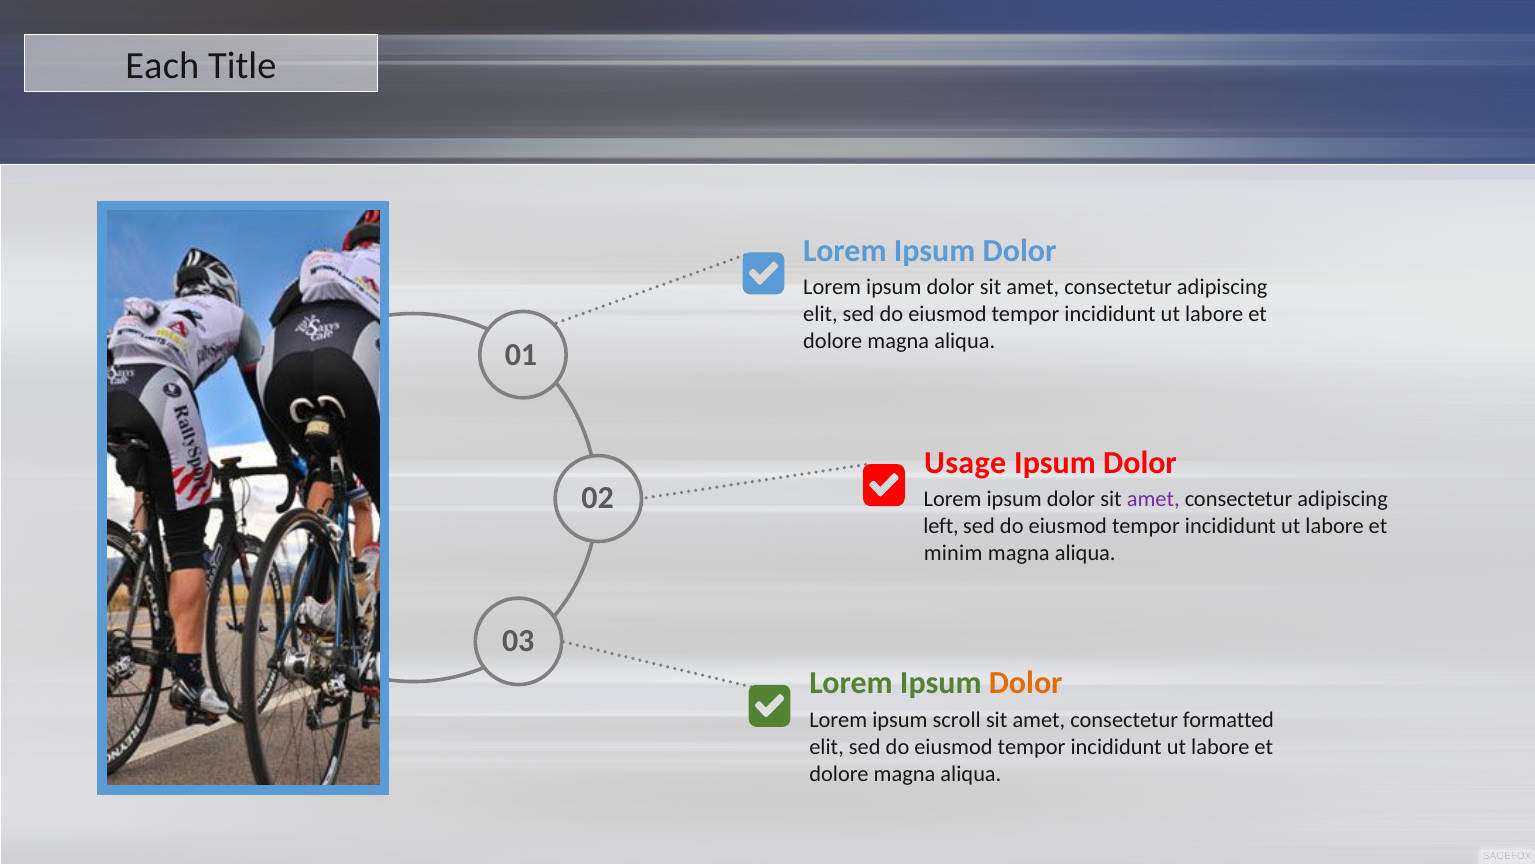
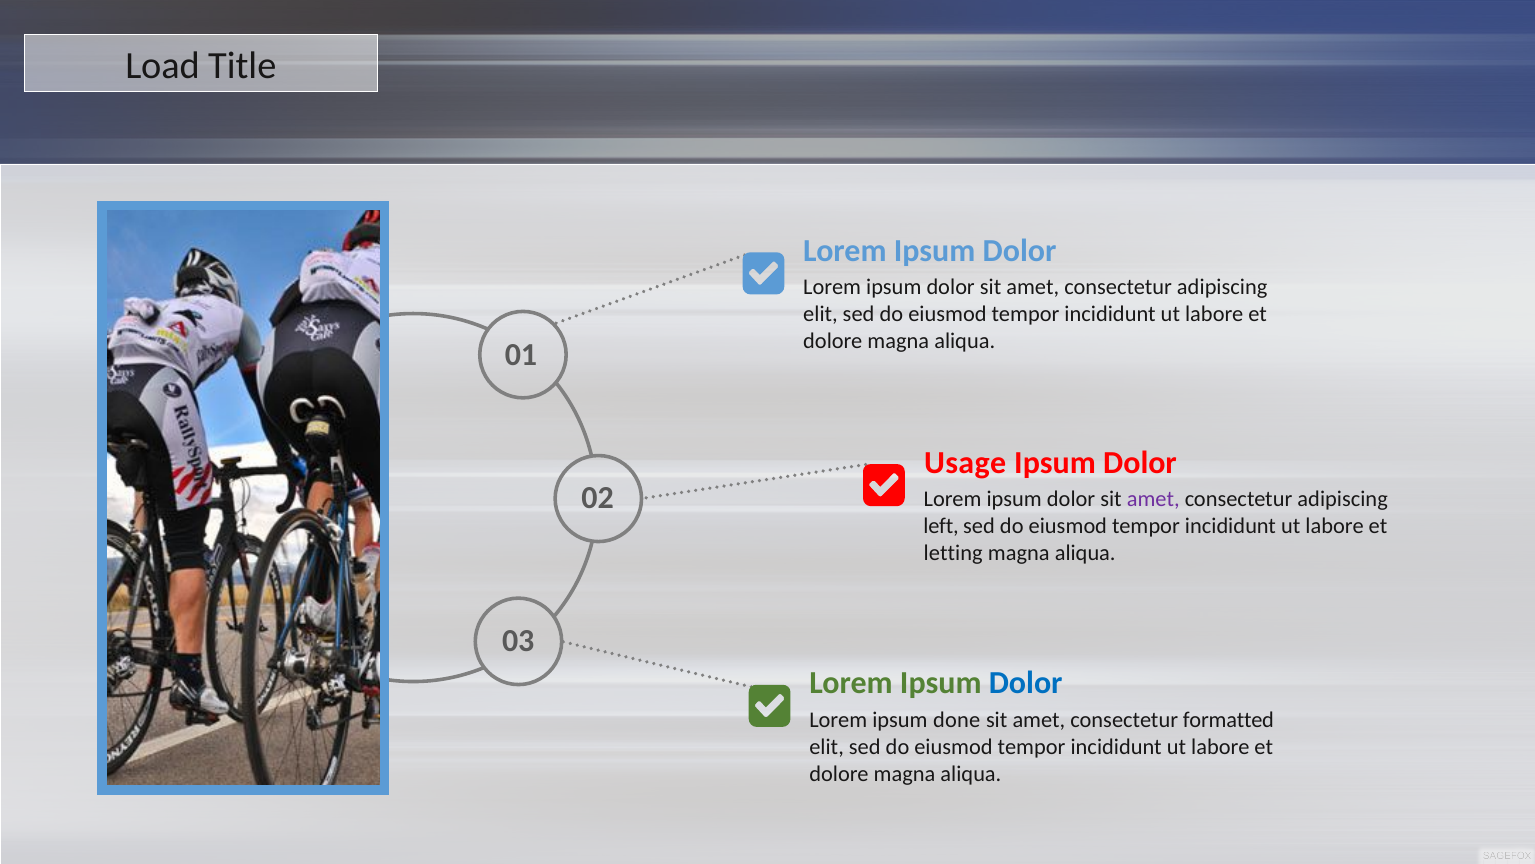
Each: Each -> Load
minim: minim -> letting
Dolor at (1026, 683) colour: orange -> blue
scroll: scroll -> done
